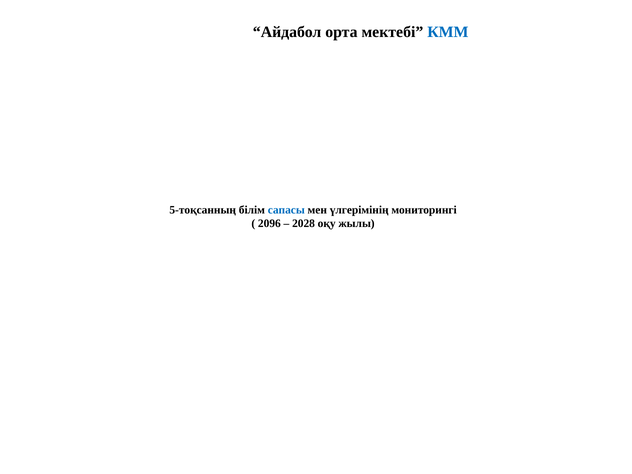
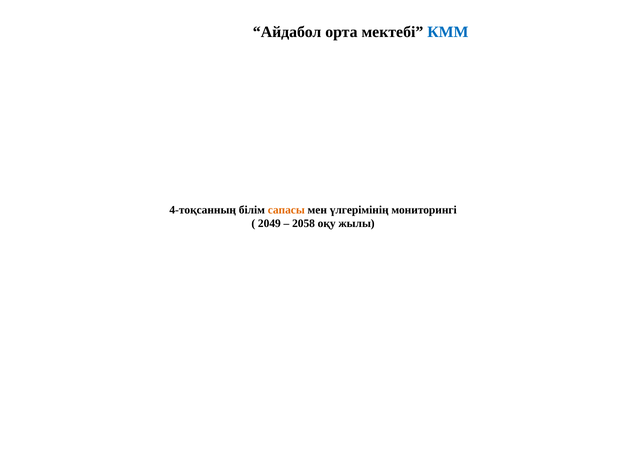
5-тоқсанның: 5-тоқсанның -> 4-тоқсанның
сапасы colour: blue -> orange
2096: 2096 -> 2049
2028: 2028 -> 2058
